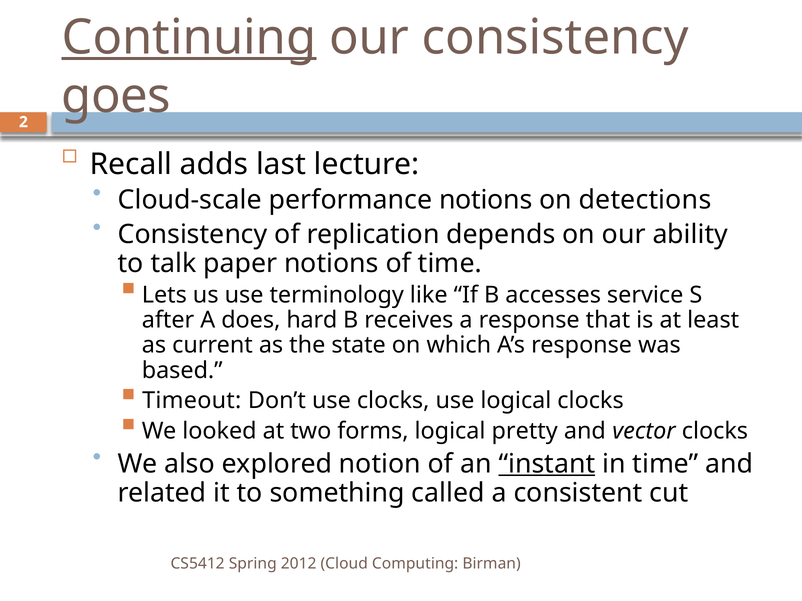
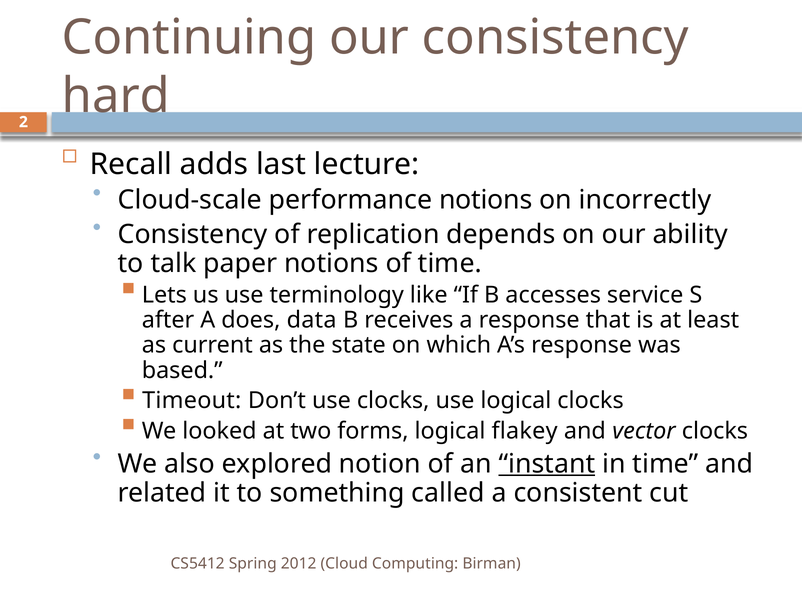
Continuing underline: present -> none
goes: goes -> hard
detections: detections -> incorrectly
hard: hard -> data
pretty: pretty -> flakey
